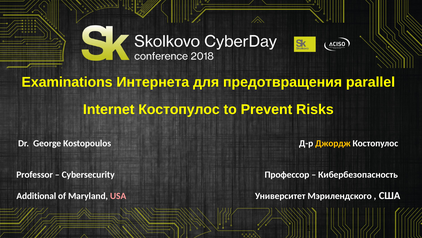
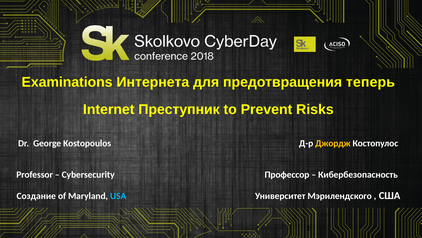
parallel: parallel -> теперь
Internet Костопулос: Костопулос -> Преступник
Additional: Additional -> Создание
USA colour: pink -> light blue
